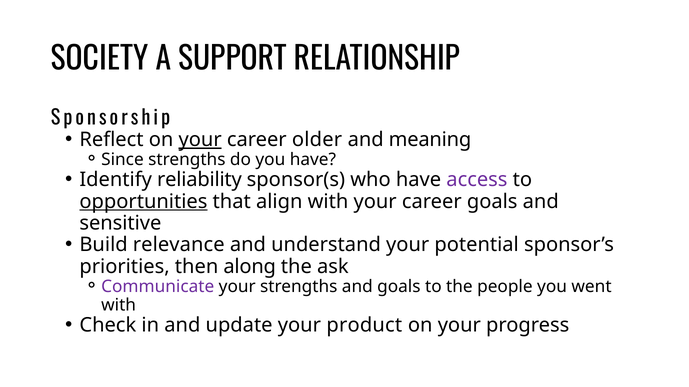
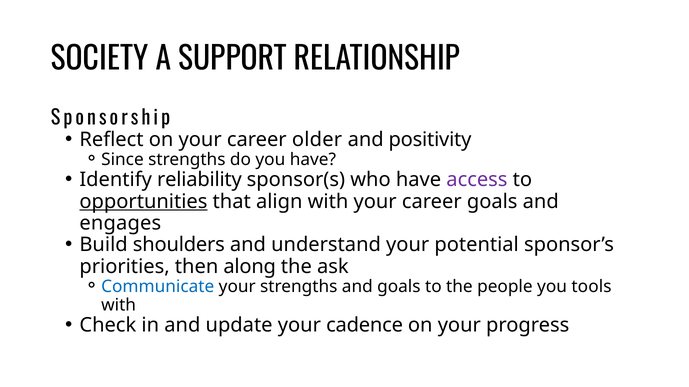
your at (200, 140) underline: present -> none
meaning: meaning -> positivity
sensitive: sensitive -> engages
relevance: relevance -> shoulders
Communicate colour: purple -> blue
went: went -> tools
product: product -> cadence
